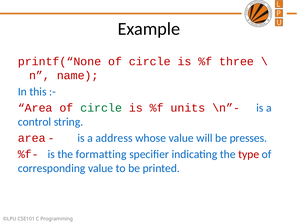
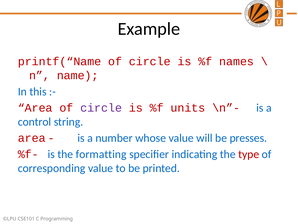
printf(“None: printf(“None -> printf(“Name
three: three -> names
circle at (101, 108) colour: green -> purple
address: address -> number
